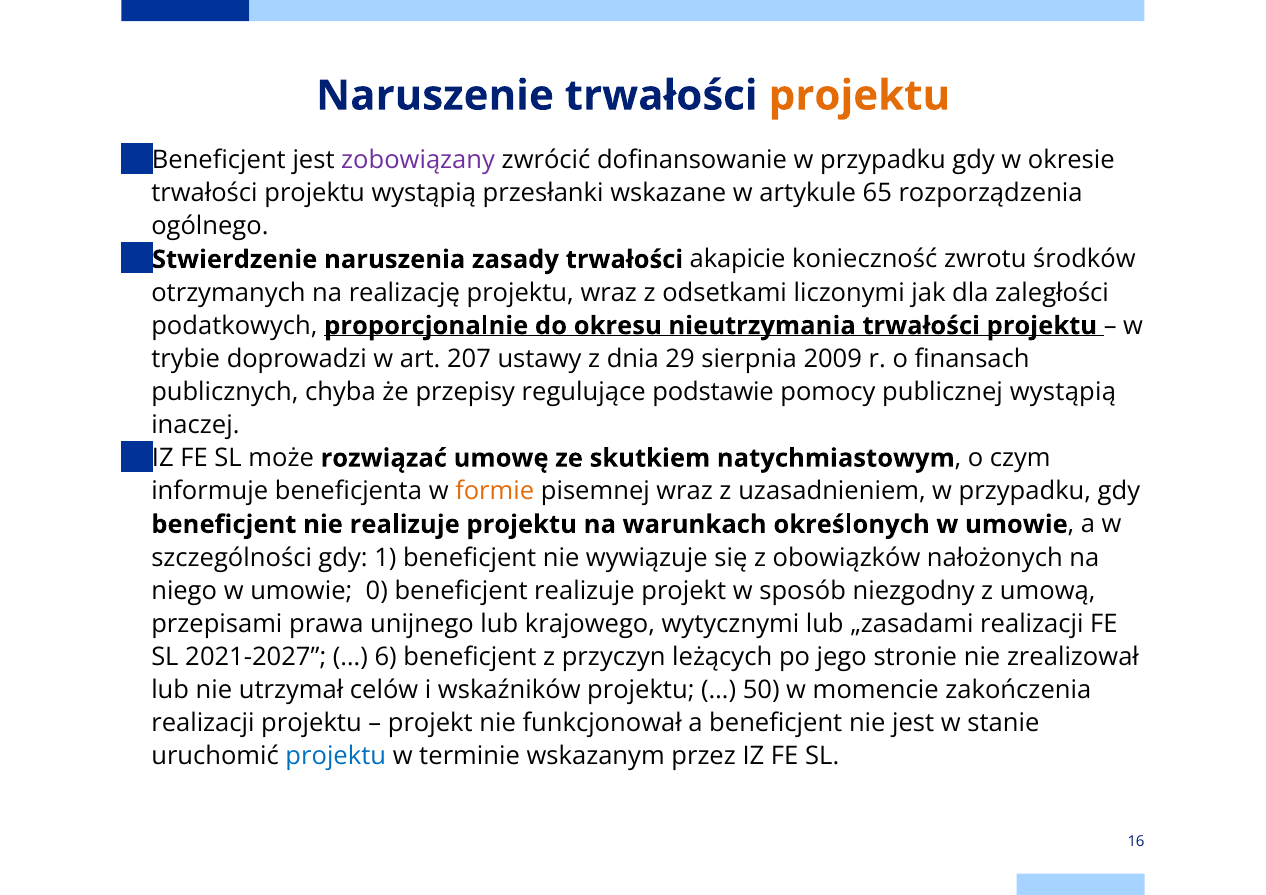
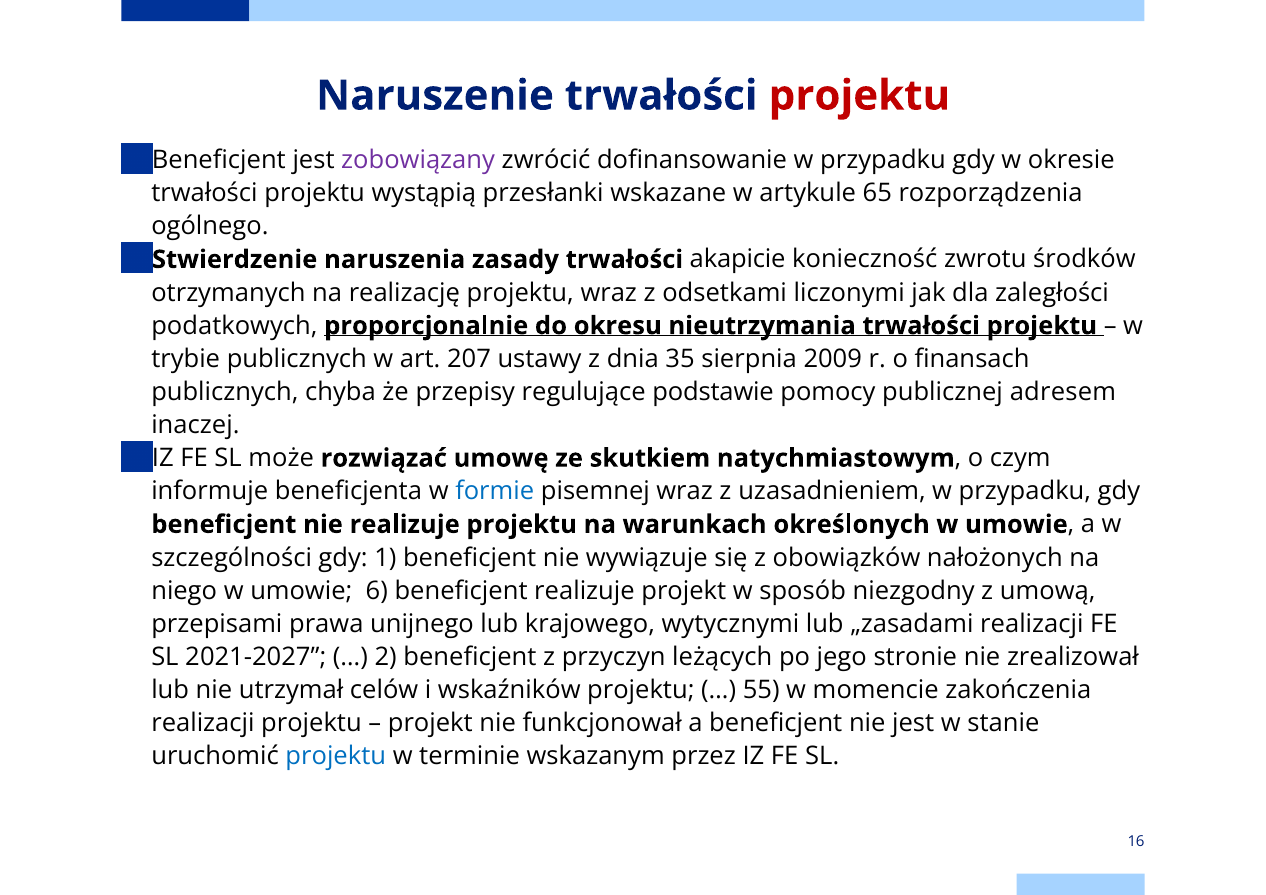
projektu at (859, 96) colour: orange -> red
trybie doprowadzi: doprowadzi -> publicznych
29: 29 -> 35
publicznej wystąpią: wystąpią -> adresem
formie colour: orange -> blue
0: 0 -> 6
6: 6 -> 2
50: 50 -> 55
